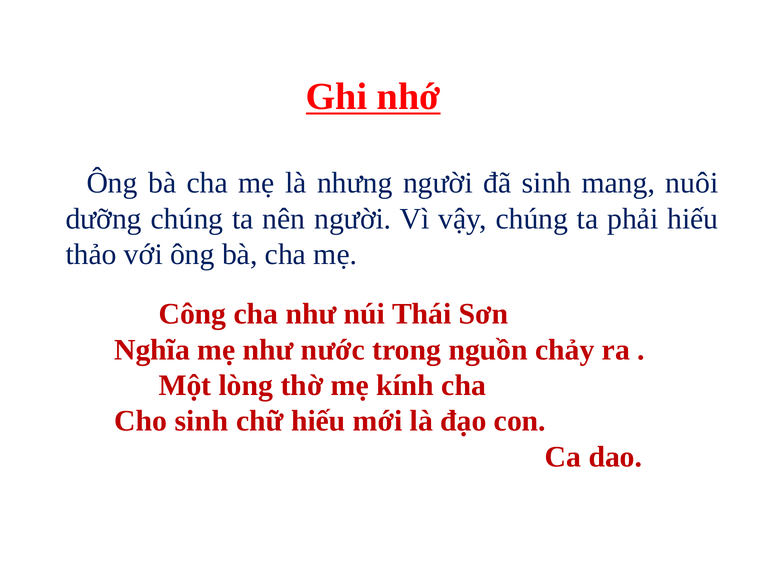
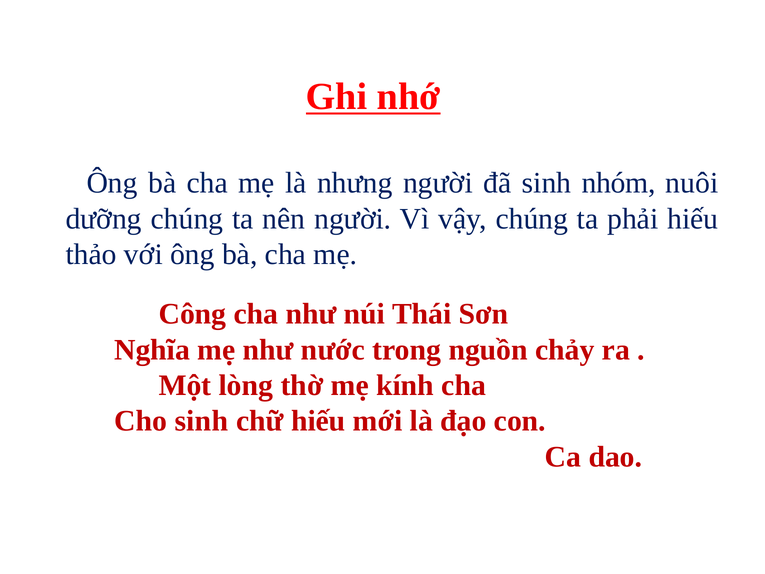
mang: mang -> nhóm
